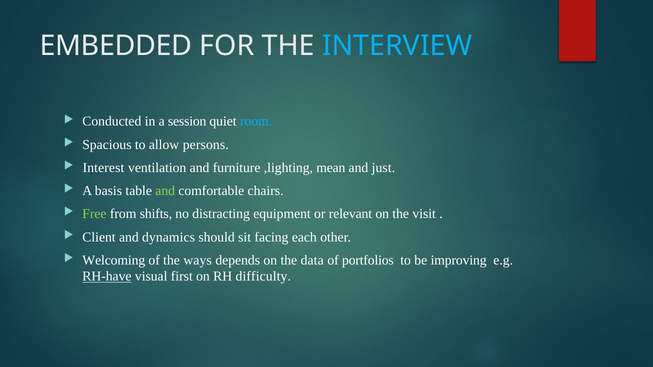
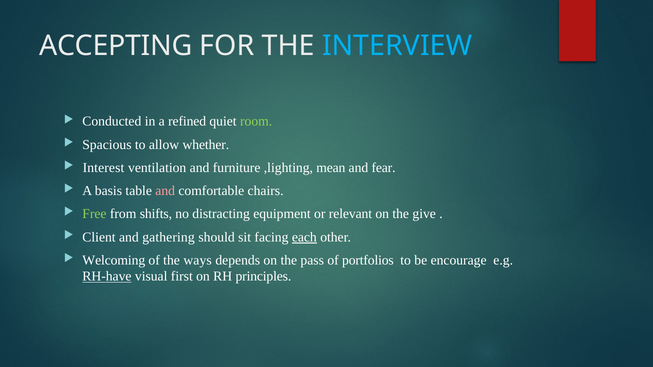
EMBEDDED: EMBEDDED -> ACCEPTING
session: session -> refined
room colour: light blue -> light green
persons: persons -> whether
just: just -> fear
and at (165, 191) colour: light green -> pink
visit: visit -> give
dynamics: dynamics -> gathering
each underline: none -> present
data: data -> pass
improving: improving -> encourage
difficulty: difficulty -> principles
